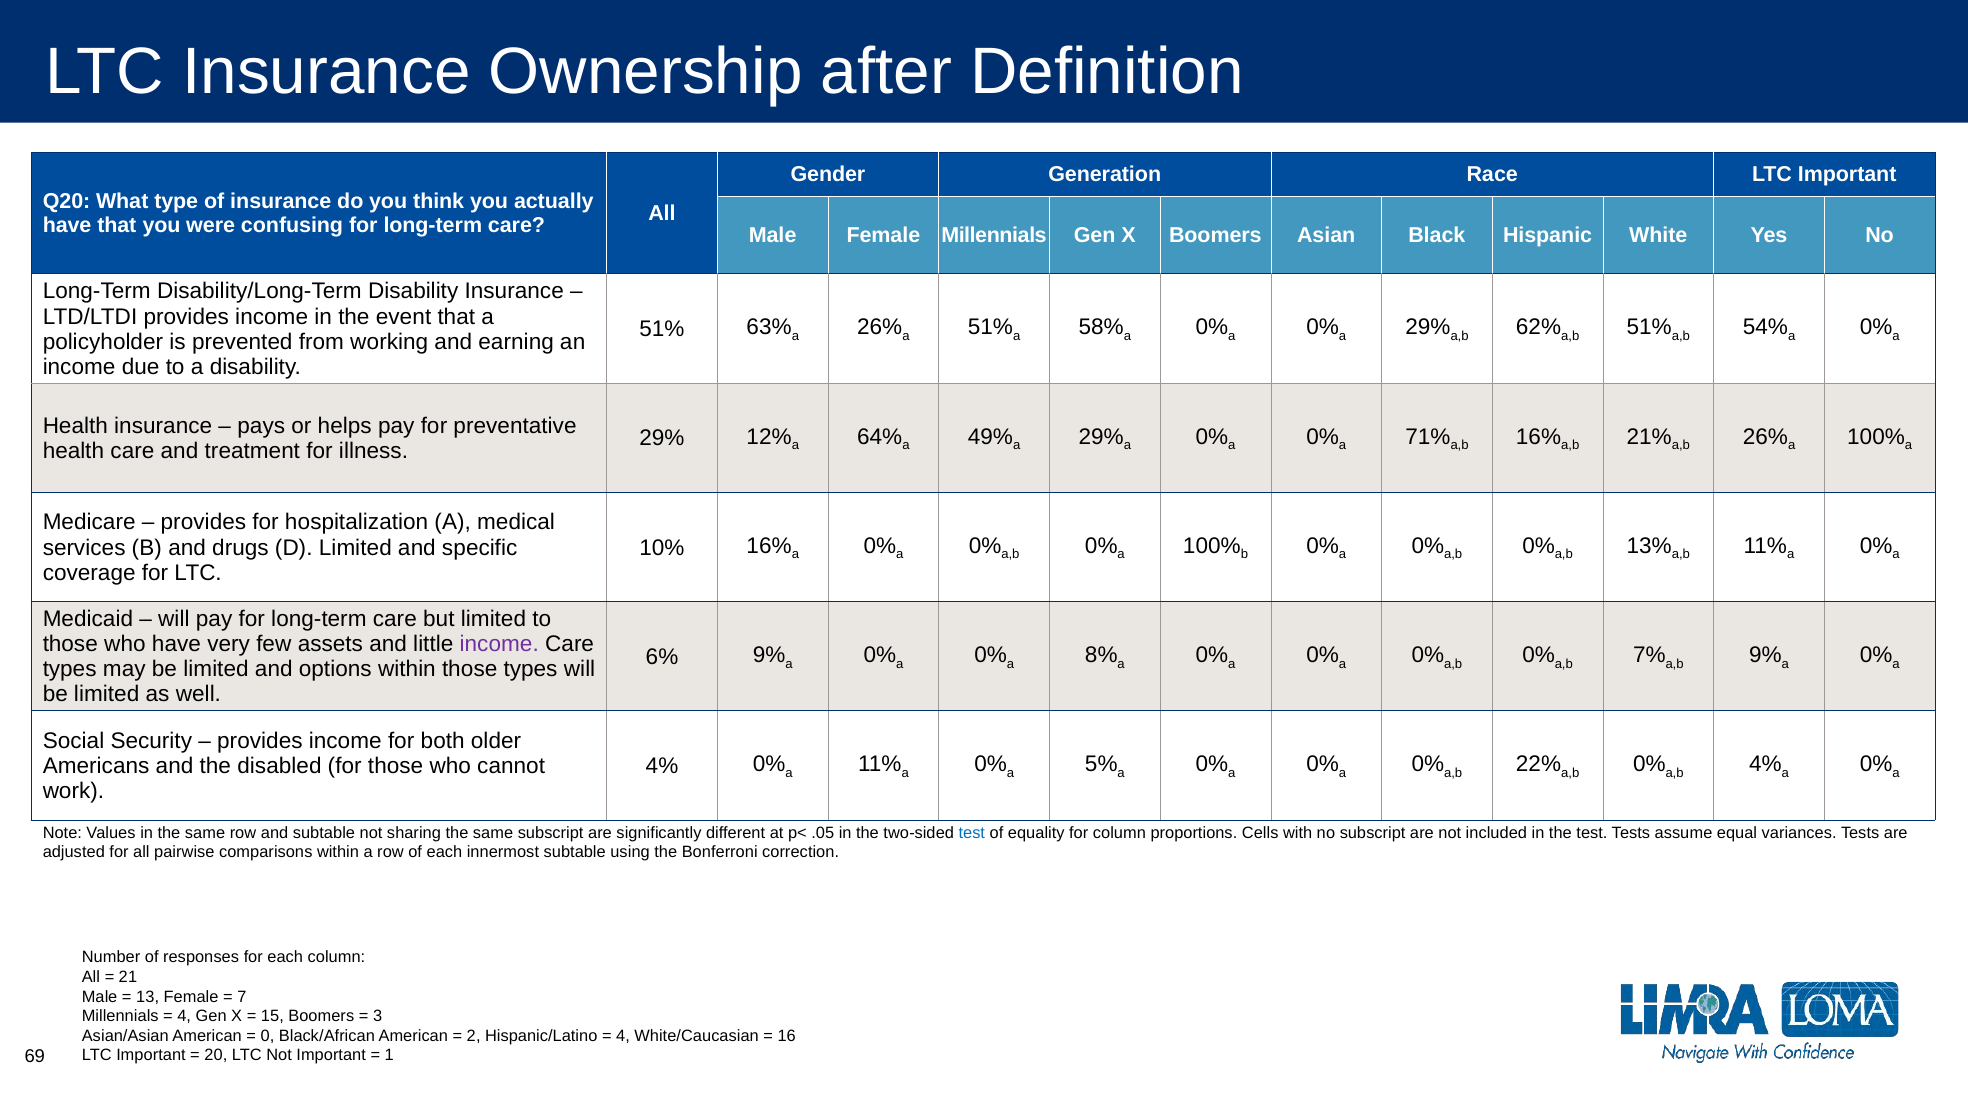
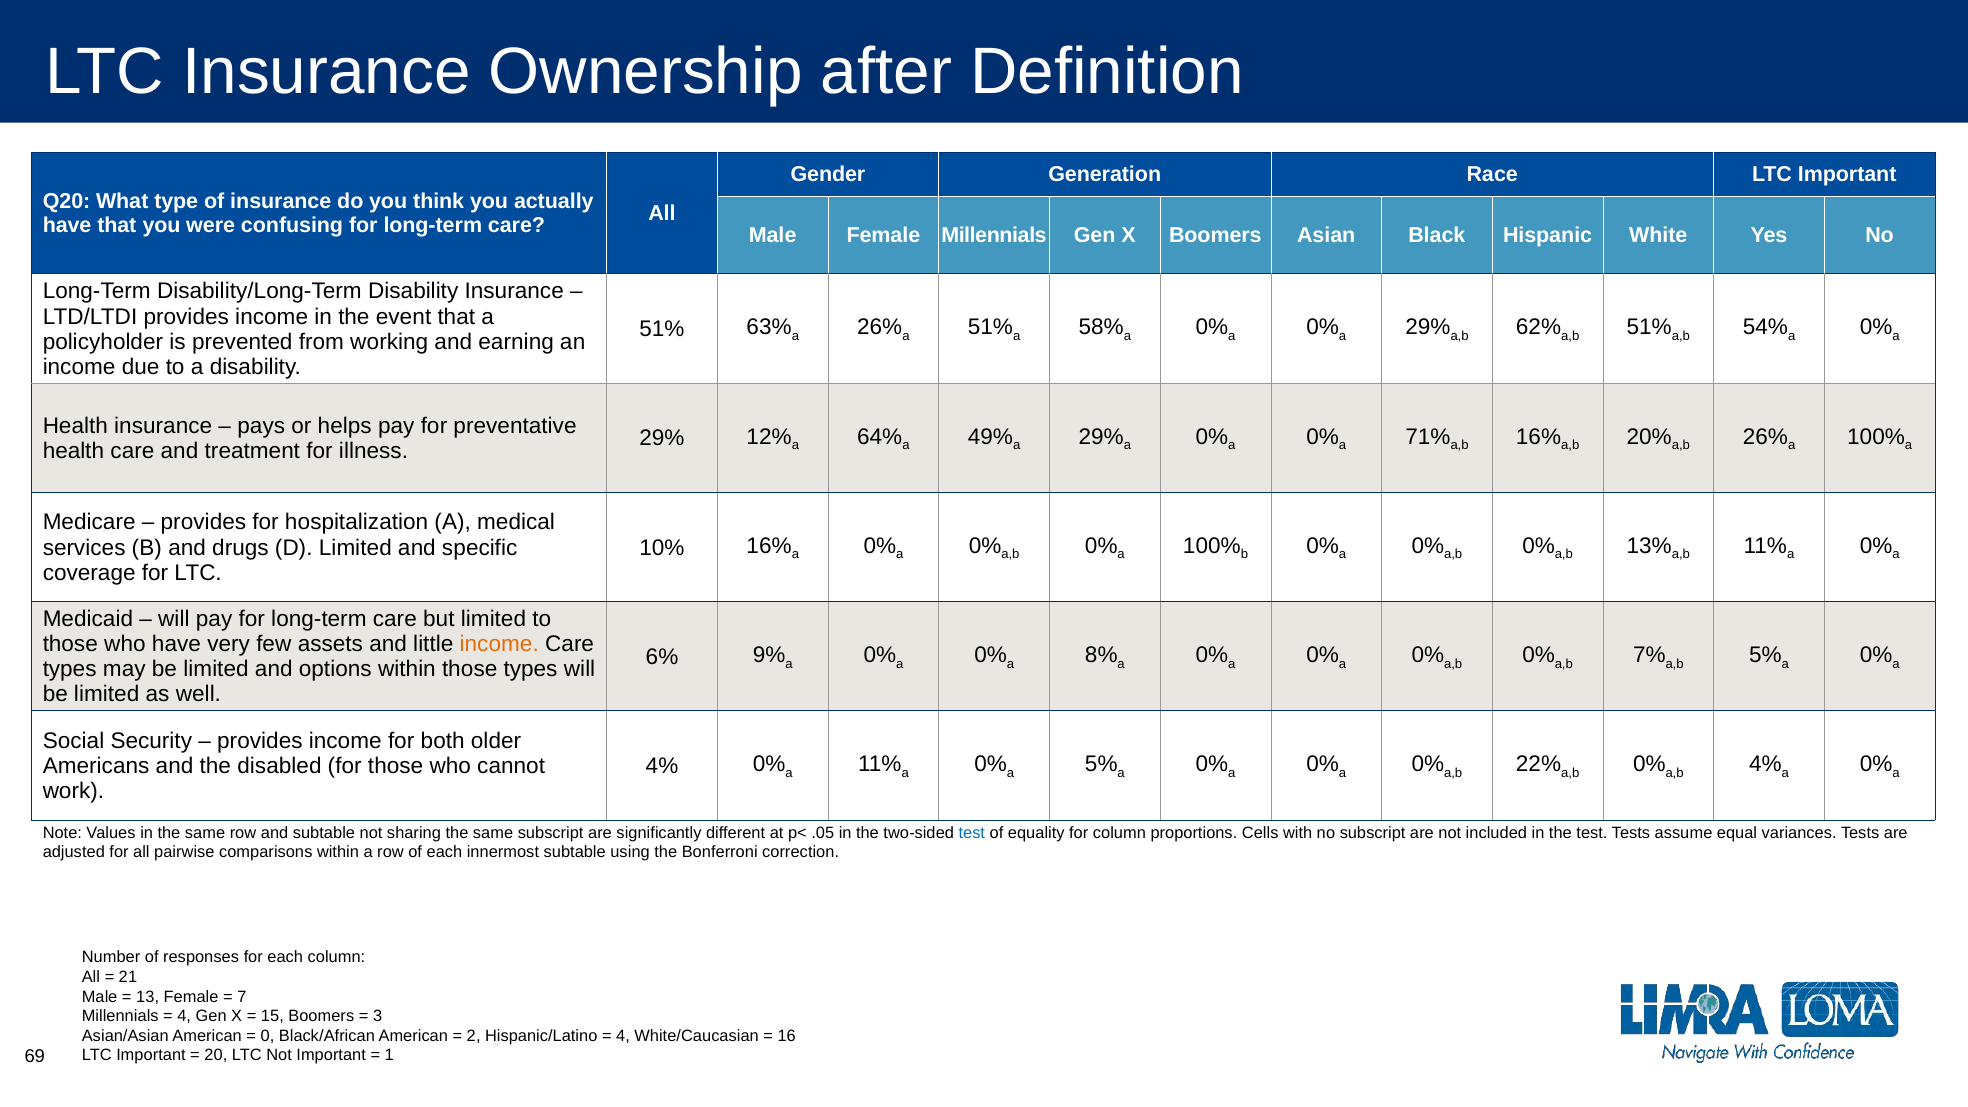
21%: 21% -> 20%
income at (499, 644) colour: purple -> orange
9% at (1765, 655): 9% -> 5%
